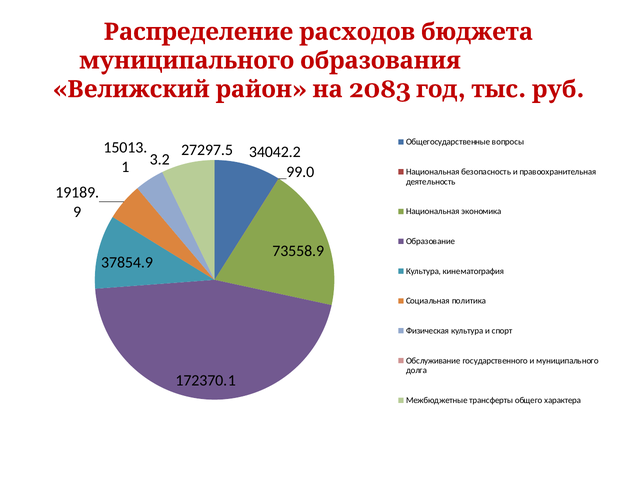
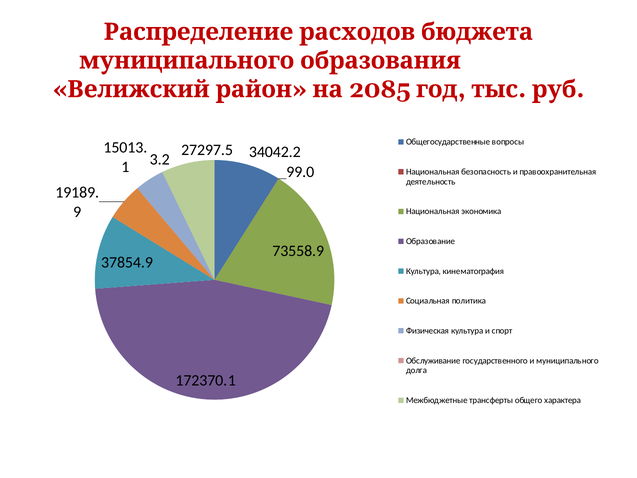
2083: 2083 -> 2085
